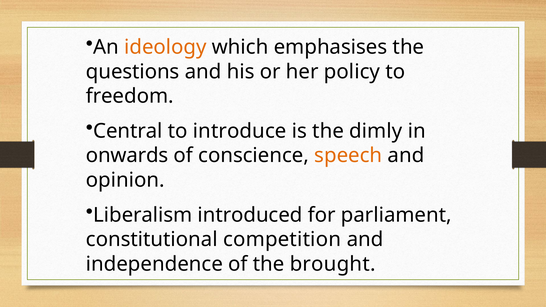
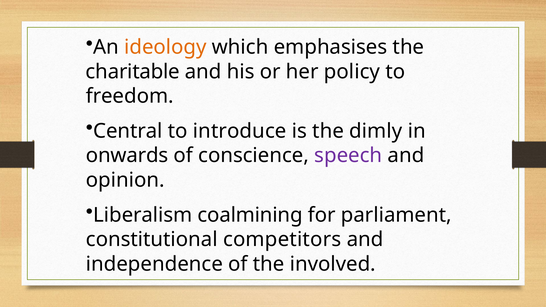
questions: questions -> charitable
speech colour: orange -> purple
introduced: introduced -> coalmining
competition: competition -> competitors
brought: brought -> involved
